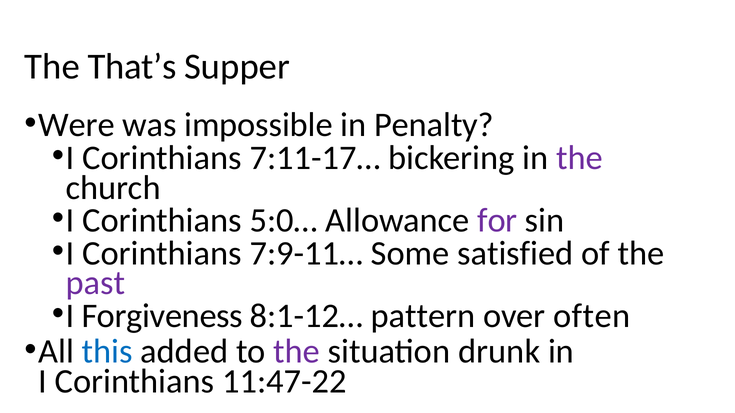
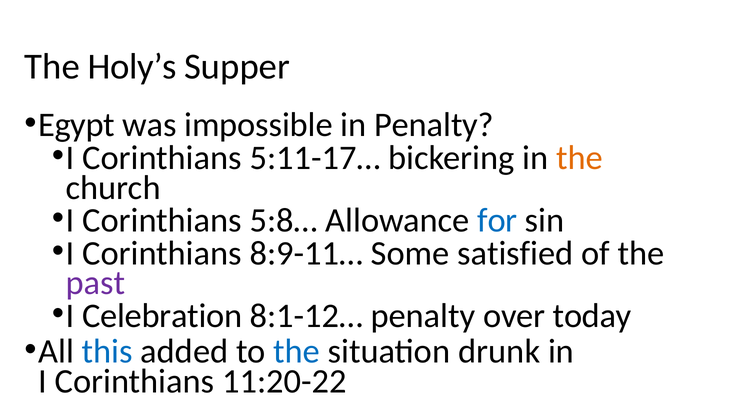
That’s: That’s -> Holy’s
Were: Were -> Egypt
7:11-17…: 7:11-17… -> 5:11-17…
the at (580, 158) colour: purple -> orange
5:0…: 5:0… -> 5:8…
for colour: purple -> blue
7:9-11…: 7:9-11… -> 8:9-11…
Forgiveness: Forgiveness -> Celebration
8:1-12… pattern: pattern -> penalty
often: often -> today
the at (297, 352) colour: purple -> blue
11:47-22: 11:47-22 -> 11:20-22
